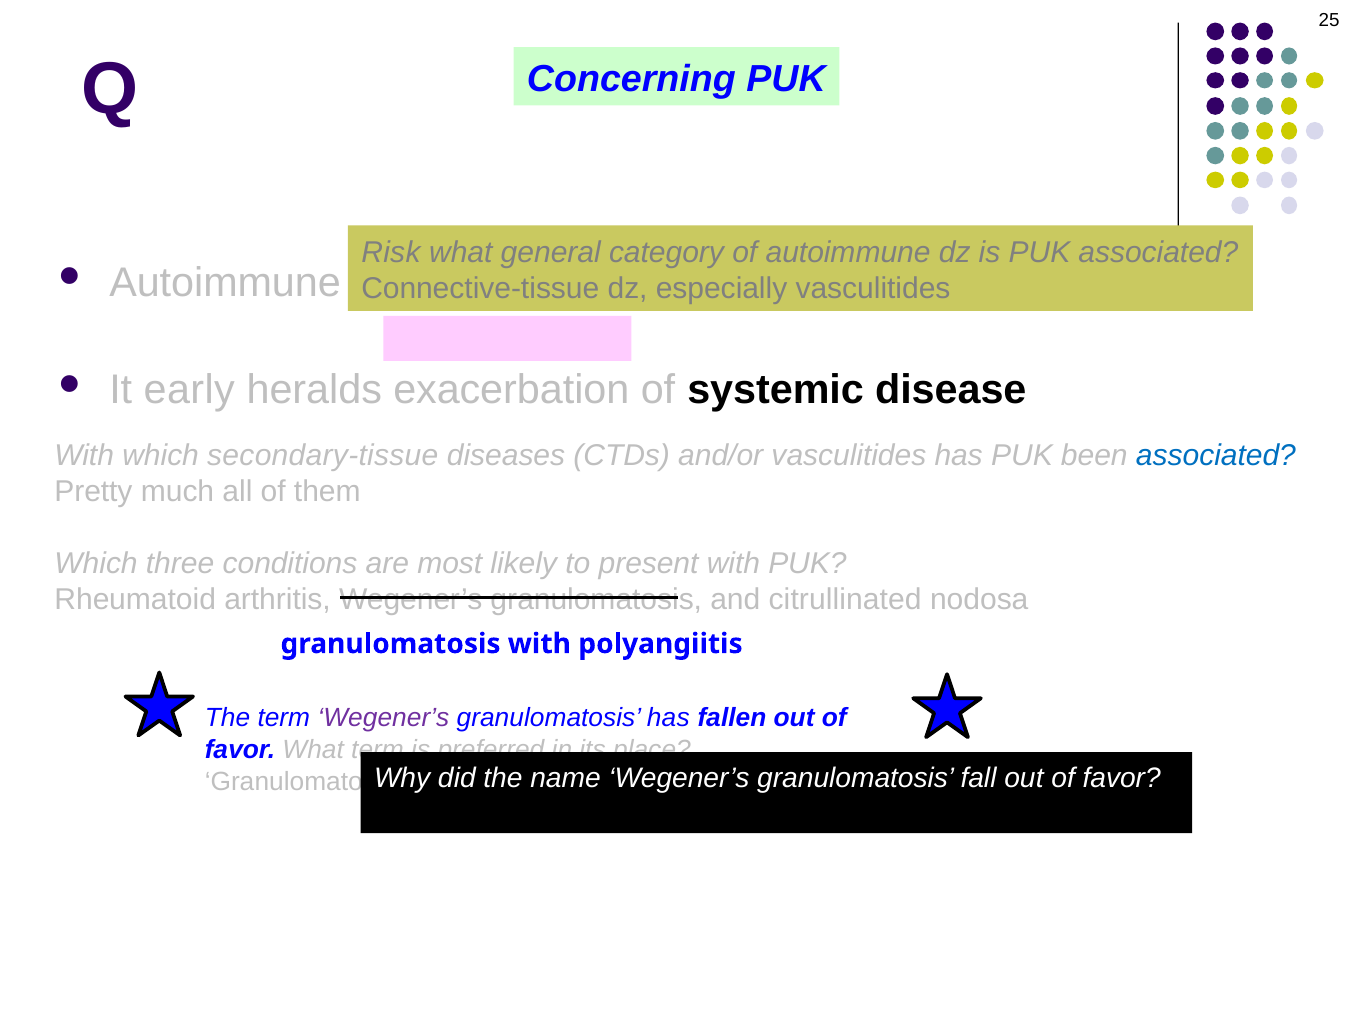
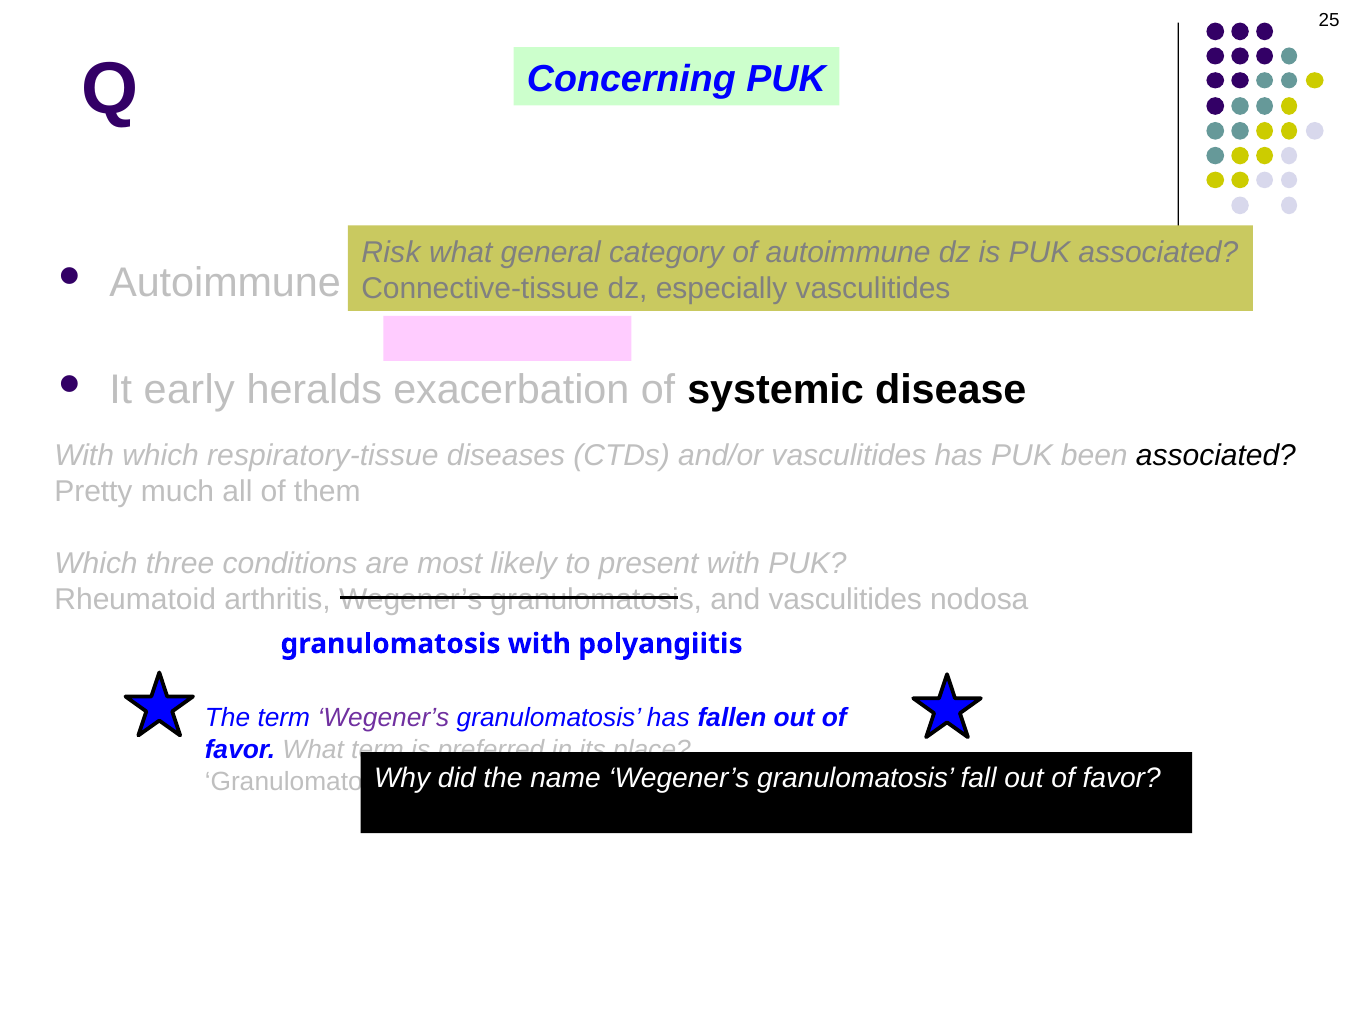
secondary-tissue: secondary-tissue -> respiratory-tissue
associated at (1216, 455) colour: blue -> black
and citrullinated: citrullinated -> vasculitides
